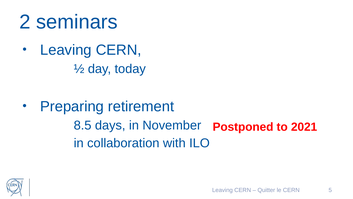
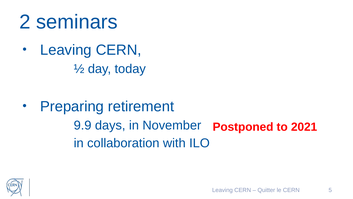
8.5: 8.5 -> 9.9
